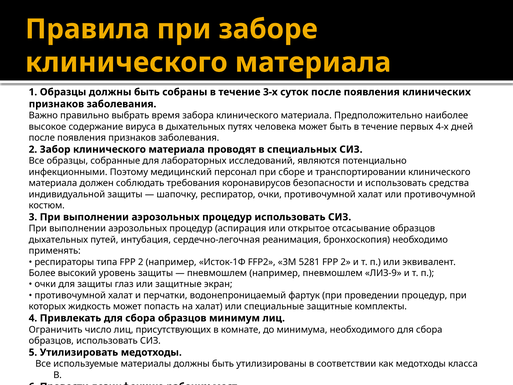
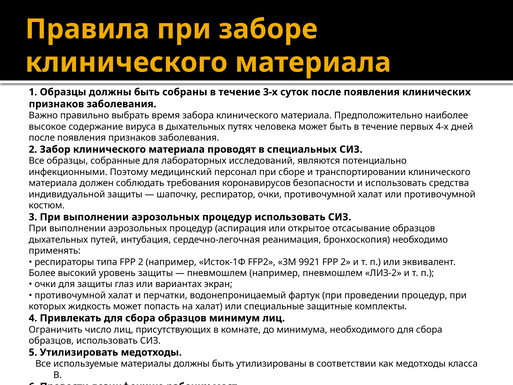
5281: 5281 -> 9921
ЛИЗ-9: ЛИЗ-9 -> ЛИЗ-2
или защитные: защитные -> вариантах
